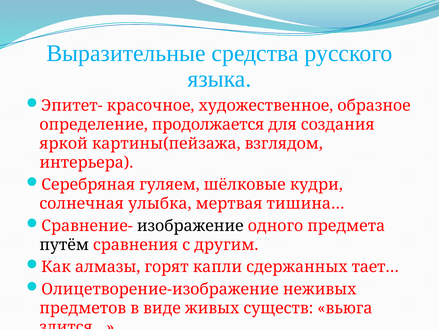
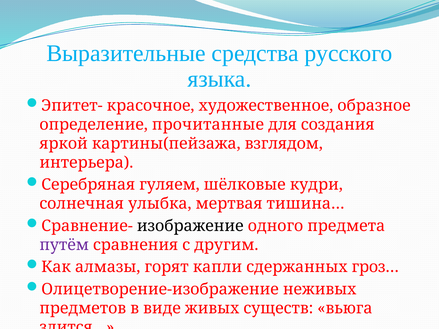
продолжается: продолжается -> прочитанные
путём colour: black -> purple
тает…: тает… -> гроз…
